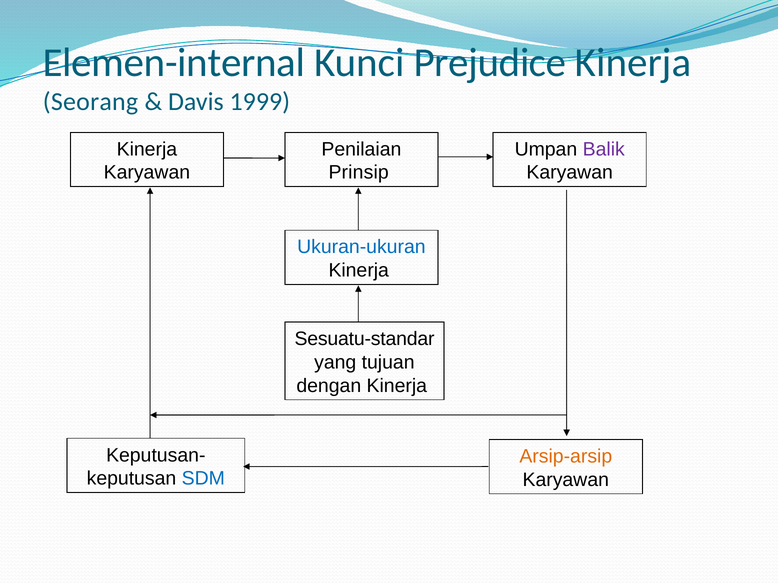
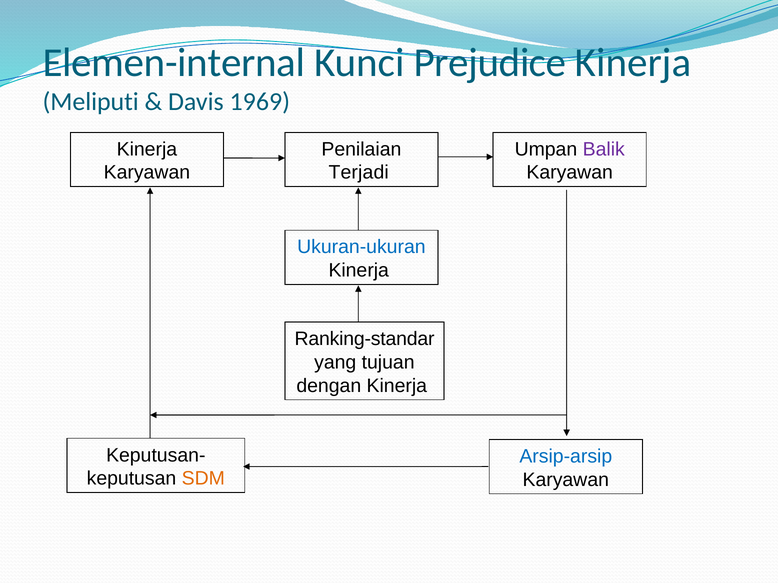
Seorang: Seorang -> Meliputi
1999: 1999 -> 1969
Prinsip: Prinsip -> Terjadi
Sesuatu-standar: Sesuatu-standar -> Ranking-standar
Arsip-arsip colour: orange -> blue
SDM colour: blue -> orange
